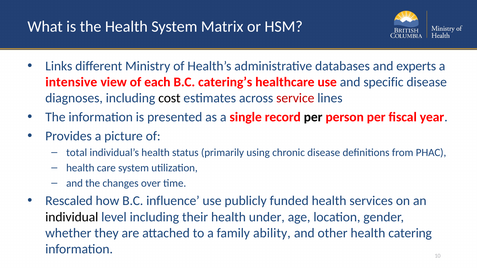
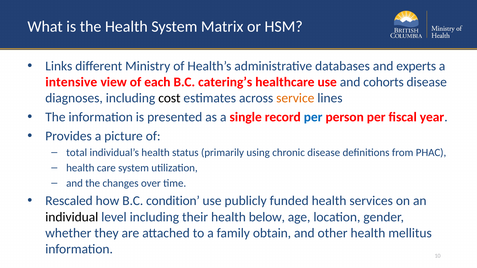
specific: specific -> cohorts
service colour: red -> orange
per at (313, 117) colour: black -> blue
influence: influence -> condition
under: under -> below
ability: ability -> obtain
catering: catering -> mellitus
